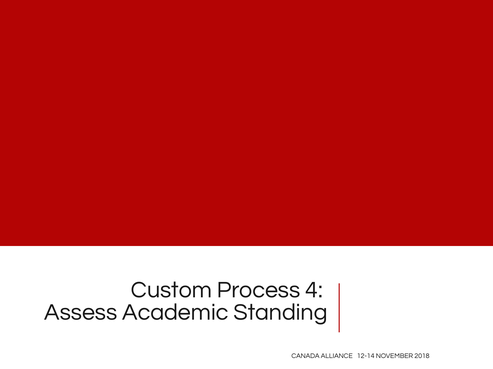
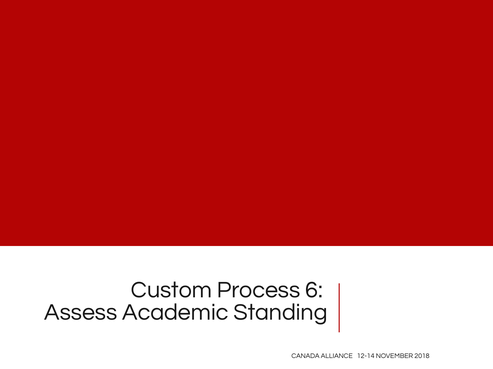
4: 4 -> 6
